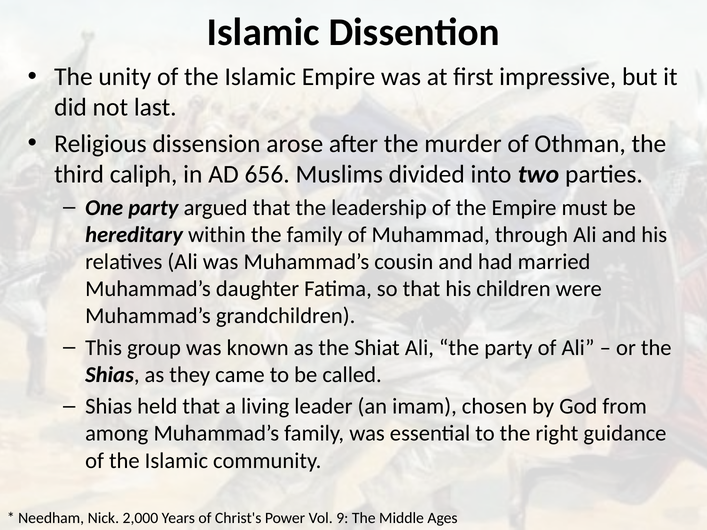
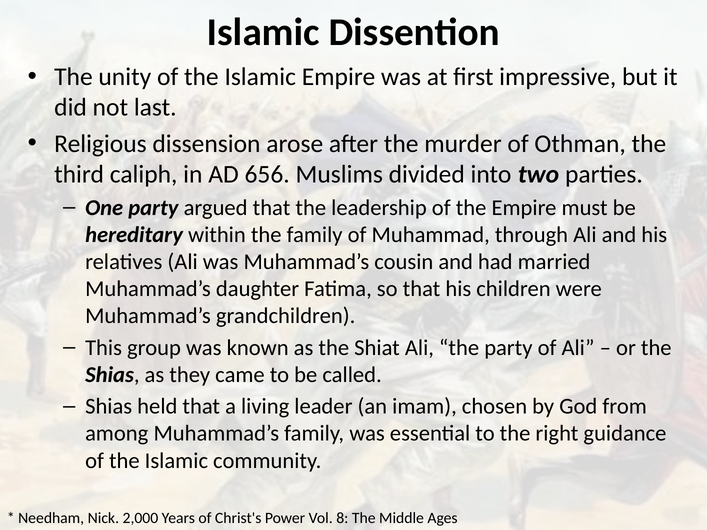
9: 9 -> 8
